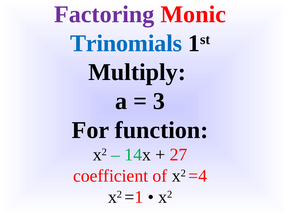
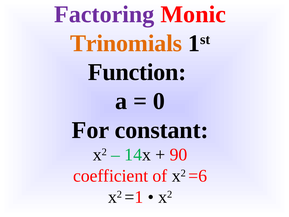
Trinomials colour: blue -> orange
Multiply: Multiply -> Function
3: 3 -> 0
function: function -> constant
27: 27 -> 90
=4: =4 -> =6
